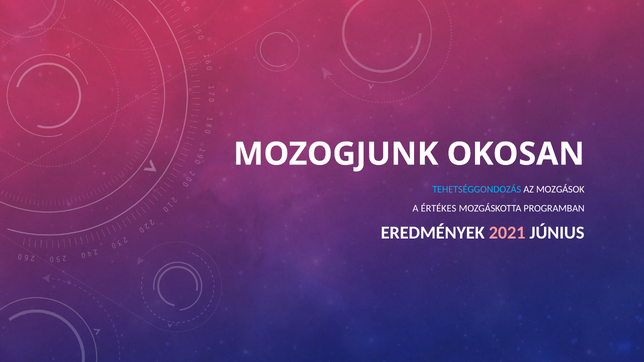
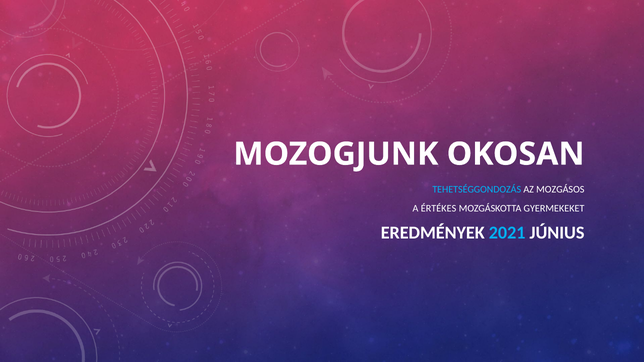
MOZGÁSOK: MOZGÁSOK -> MOZGÁSOS
PROGRAMBAN: PROGRAMBAN -> GYERMEKEKET
2021 colour: pink -> light blue
